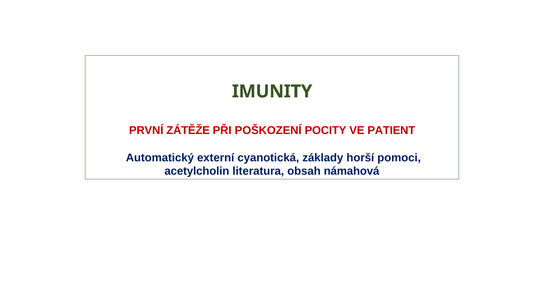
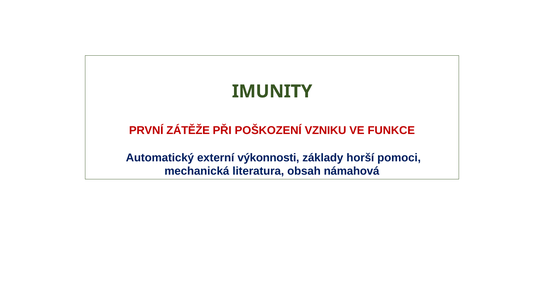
POCITY: POCITY -> VZNIKU
PATIENT: PATIENT -> FUNKCE
cyanotická: cyanotická -> výkonnosti
acetylcholin: acetylcholin -> mechanická
